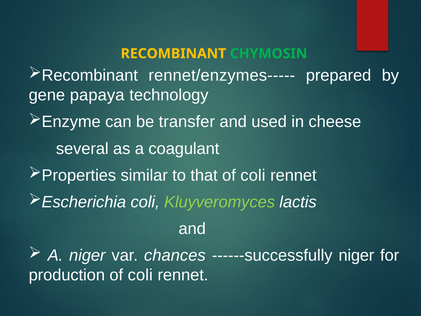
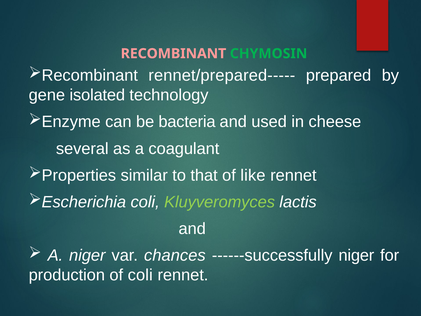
RECOMBINANT colour: yellow -> pink
rennet/enzymes-----: rennet/enzymes----- -> rennet/prepared-----
papaya: papaya -> isolated
transfer: transfer -> bacteria
that of coli: coli -> like
